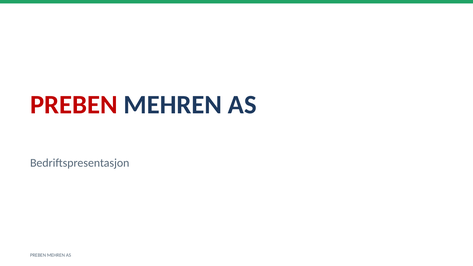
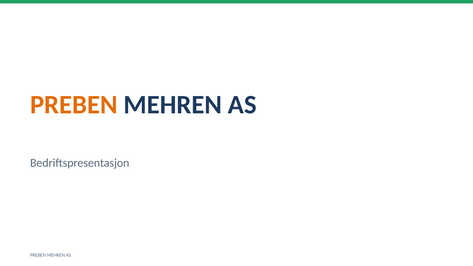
PREBEN at (74, 105) colour: red -> orange
